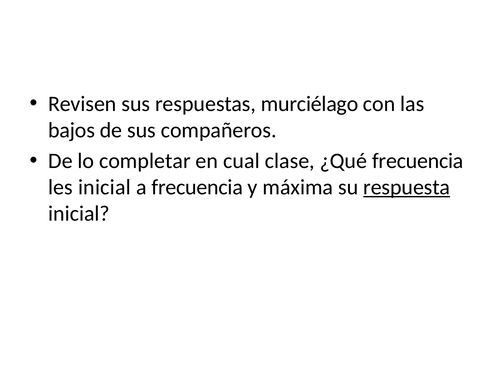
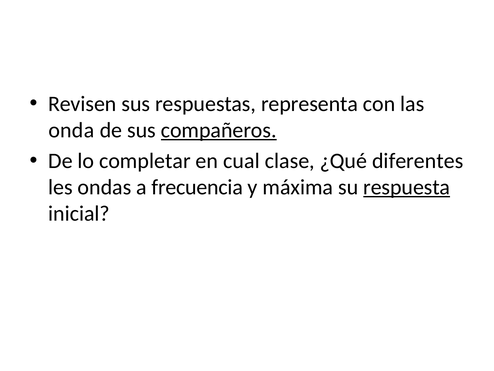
murciélago: murciélago -> representa
bajos: bajos -> onda
compañeros underline: none -> present
¿Qué frecuencia: frecuencia -> diferentes
les inicial: inicial -> ondas
